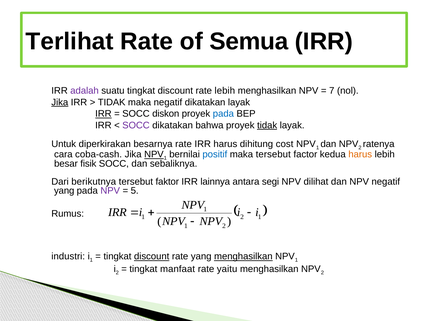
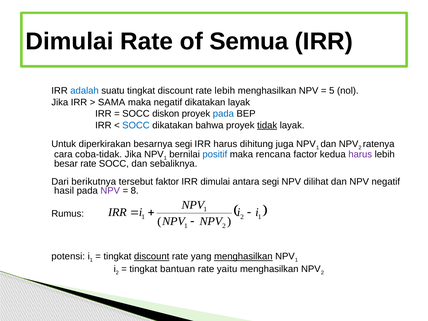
Terlihat at (70, 41): Terlihat -> Dimulai
adalah colour: purple -> blue
7: 7 -> 5
Jika at (60, 102) underline: present -> none
TIDAK at (112, 102): TIDAK -> SAMA
IRR at (103, 114) underline: present -> none
SOCC at (136, 125) colour: purple -> blue
besarnya rate: rate -> segi
cost: cost -> juga
coba-cash: coba-cash -> coba-tidak
NPV at (154, 154) underline: present -> none
maka tersebut: tersebut -> rencana
harus at (360, 154) colour: orange -> purple
besar fisik: fisik -> rate
IRR lainnya: lainnya -> dimulai
yang at (64, 191): yang -> hasil
5: 5 -> 8
industri: industri -> potensi
manfaat: manfaat -> bantuan
